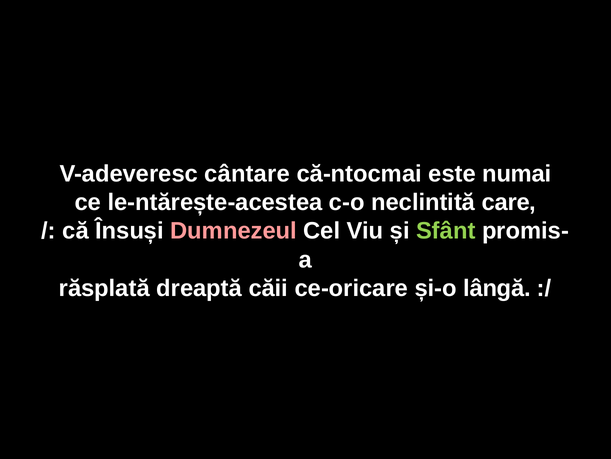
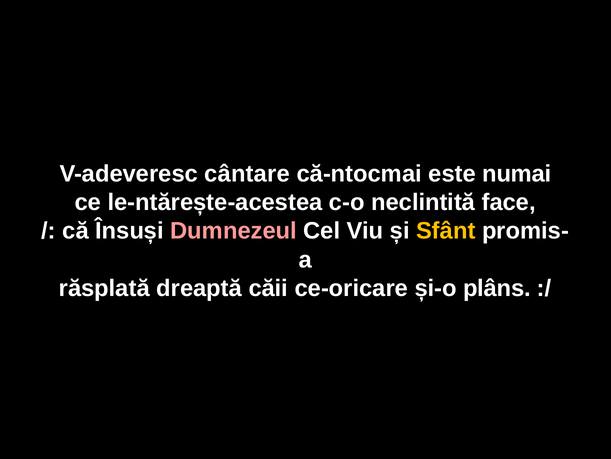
care: care -> face
Sfânt colour: light green -> yellow
lângă: lângă -> plâns
